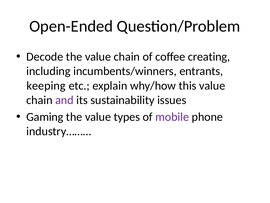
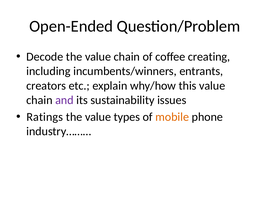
keeping: keeping -> creators
Gaming: Gaming -> Ratings
mobile colour: purple -> orange
